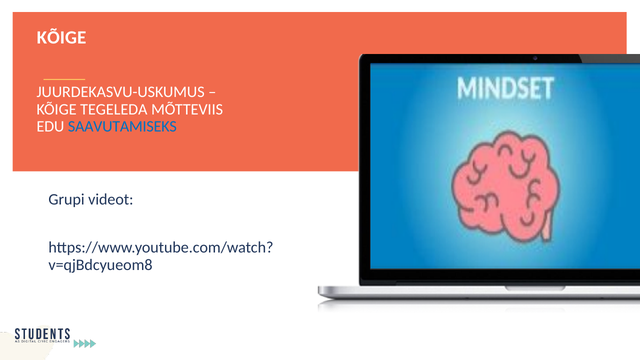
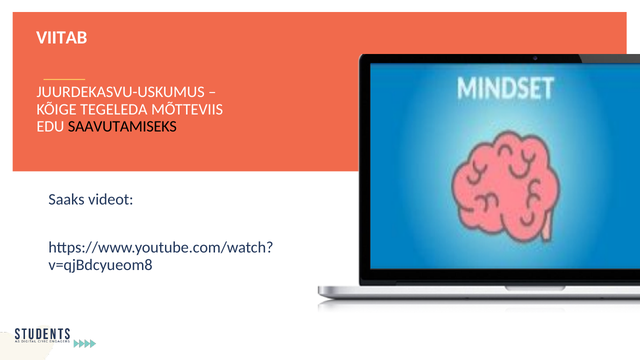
KÕIGE at (62, 38): KÕIGE -> VIITAB
SAAVUTAMISEKS colour: blue -> black
Grupi: Grupi -> Saaks
